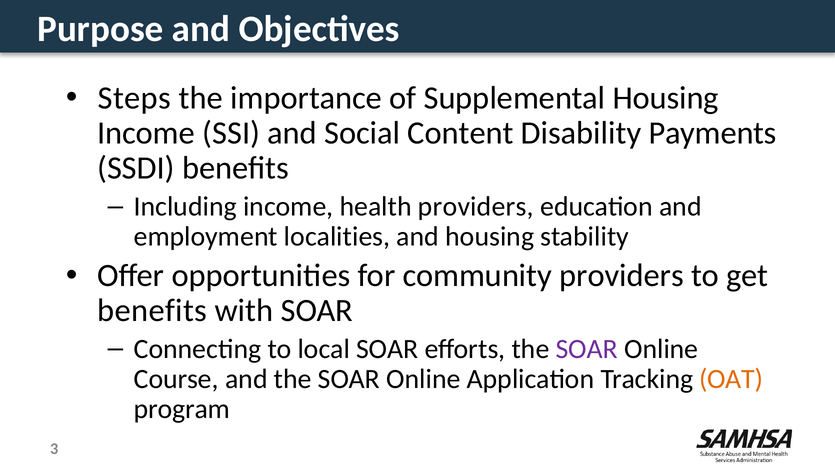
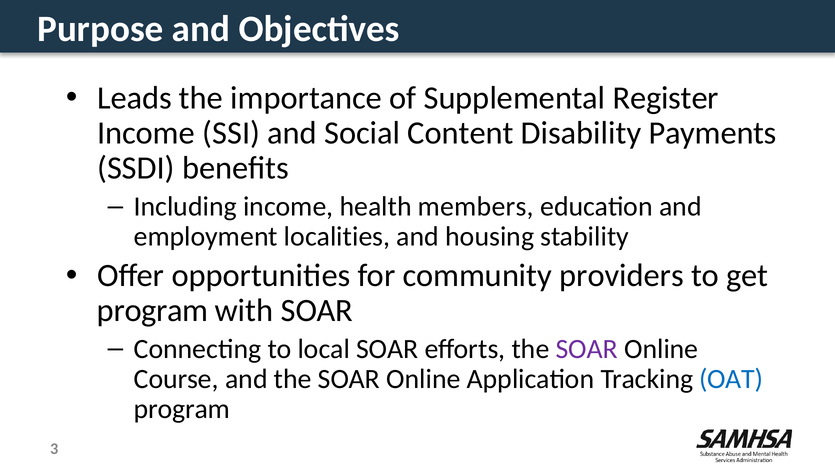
Steps: Steps -> Leads
Supplemental Housing: Housing -> Register
health providers: providers -> members
benefits at (152, 310): benefits -> program
OAT colour: orange -> blue
